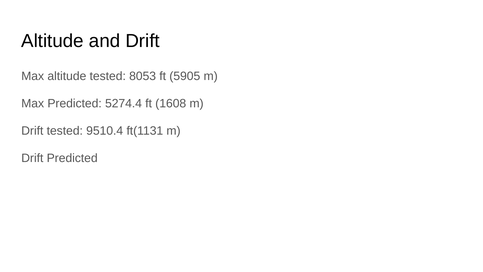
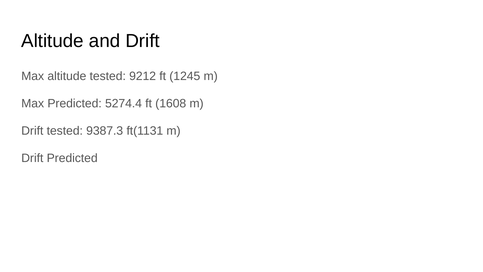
8053: 8053 -> 9212
5905: 5905 -> 1245
9510.4: 9510.4 -> 9387.3
